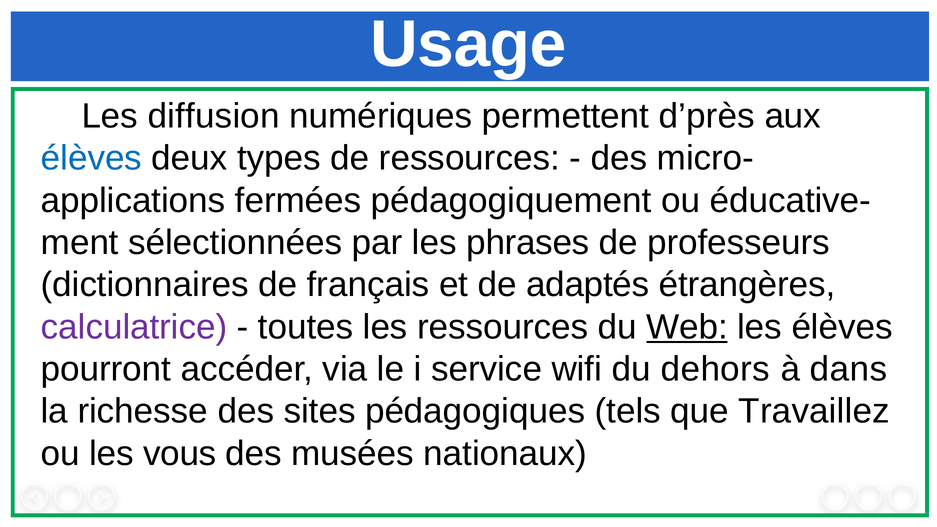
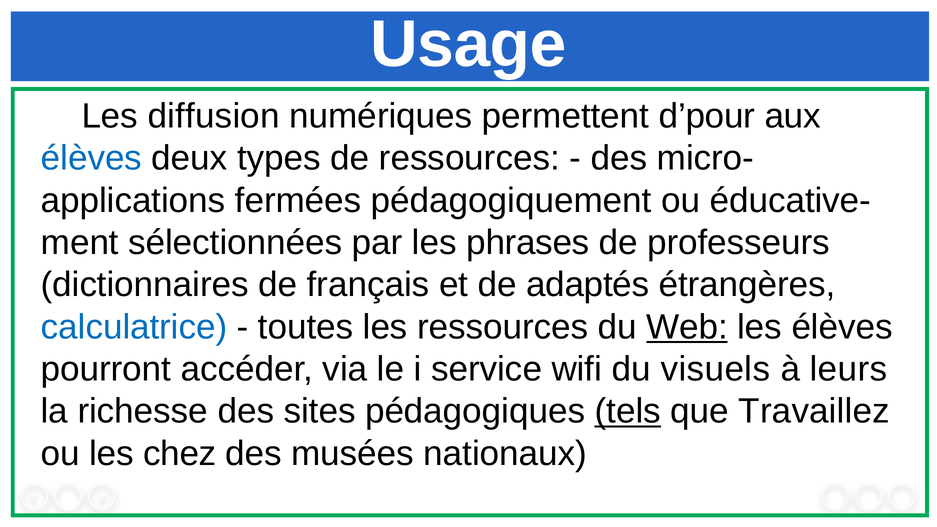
d’près: d’près -> d’pour
calculatrice colour: purple -> blue
dehors: dehors -> visuels
dans: dans -> leurs
tels underline: none -> present
vous: vous -> chez
